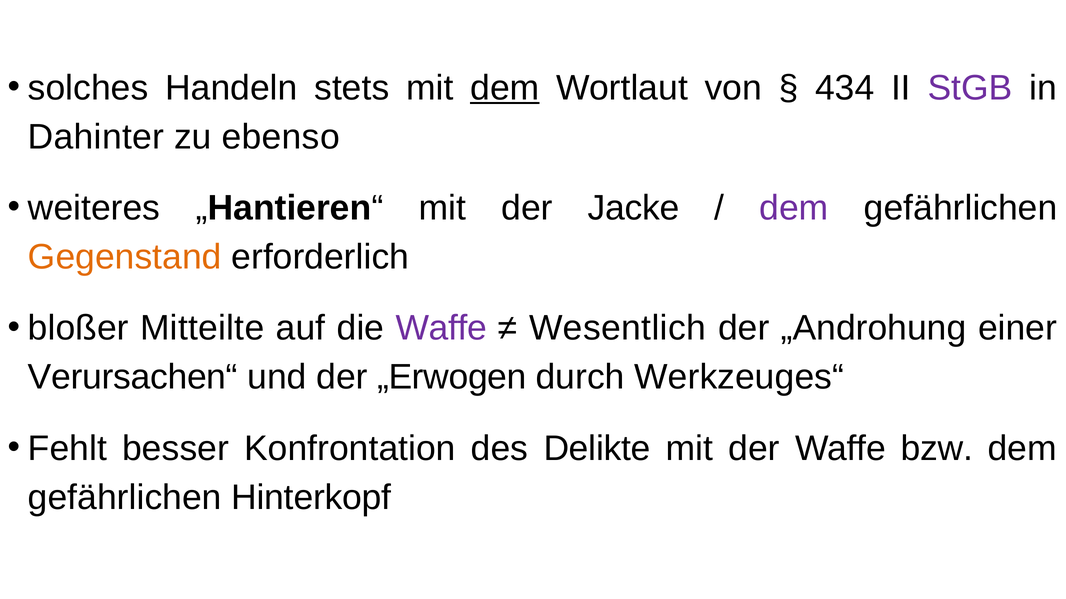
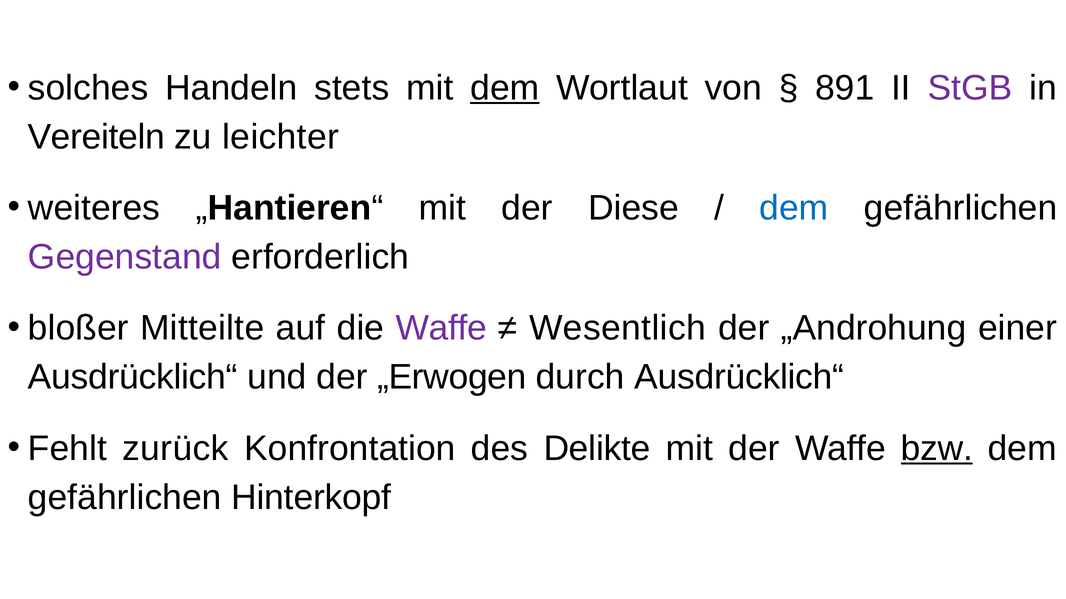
434: 434 -> 891
Dahinter: Dahinter -> Vereiteln
ebenso: ebenso -> leichter
Jacke: Jacke -> Diese
dem at (794, 208) colour: purple -> blue
Gegenstand colour: orange -> purple
Verursachen“ at (133, 378): Verursachen“ -> Ausdrücklich“
durch Werkzeuges“: Werkzeuges“ -> Ausdrücklich“
besser: besser -> zurück
bzw underline: none -> present
